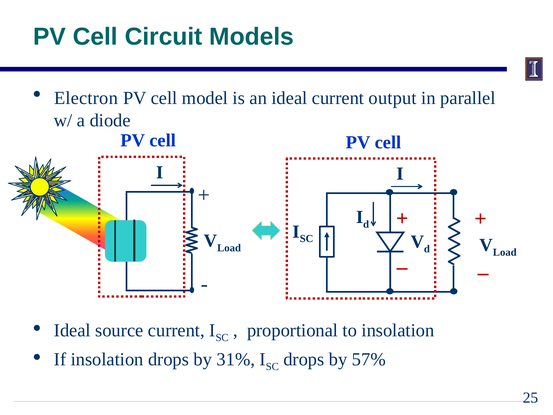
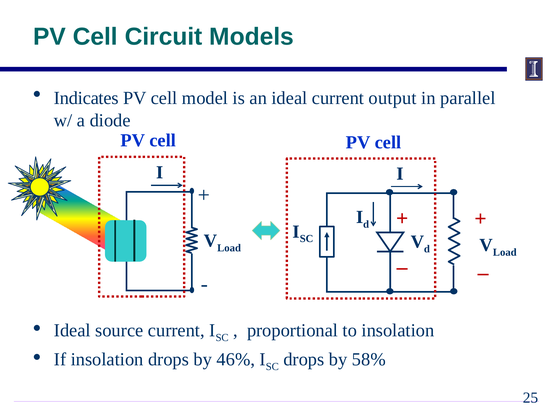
Electron: Electron -> Indicates
31%: 31% -> 46%
57%: 57% -> 58%
